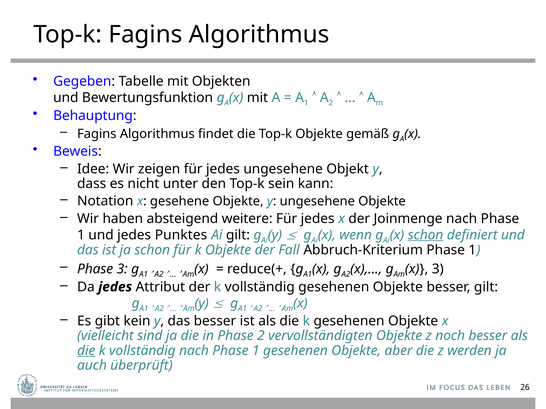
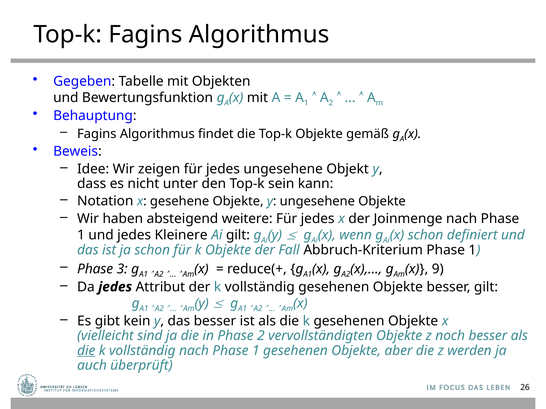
Punktes: Punktes -> Kleinere
schon at (426, 235) underline: present -> none
x 3: 3 -> 9
